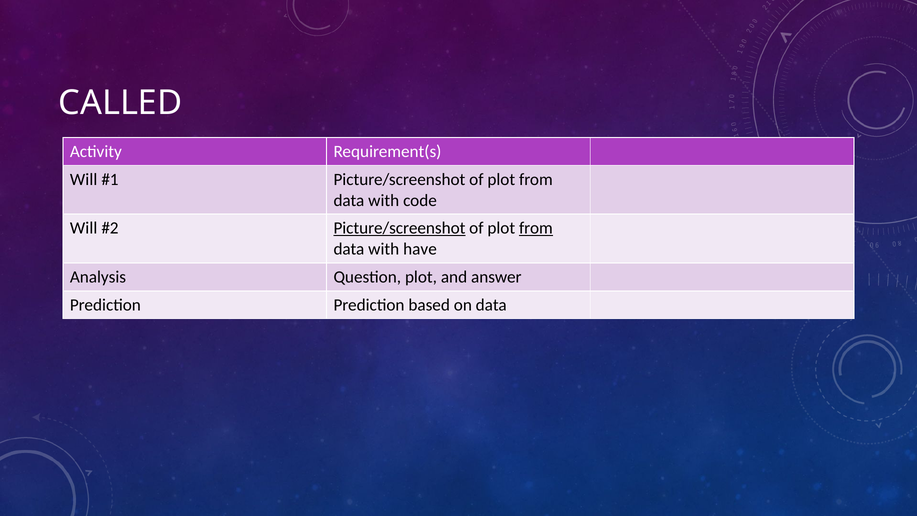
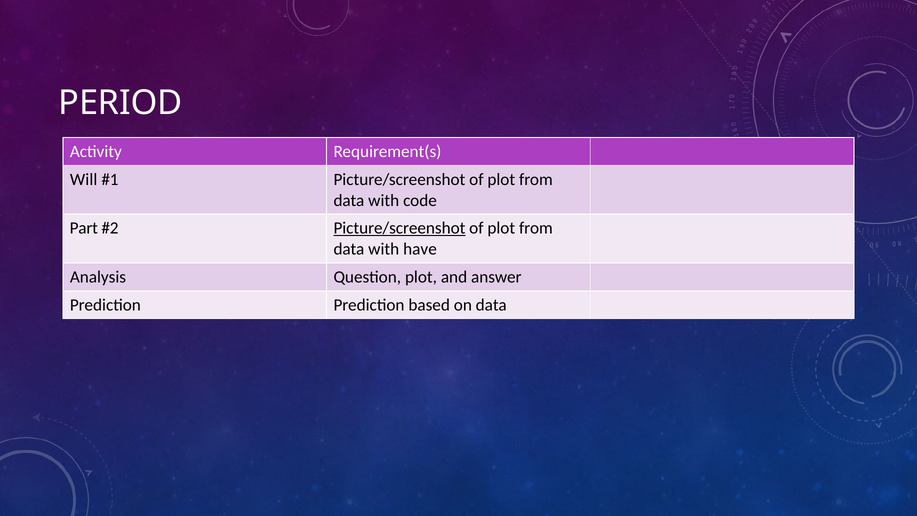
CALLED: CALLED -> PERIOD
Will at (84, 228): Will -> Part
from at (536, 228) underline: present -> none
